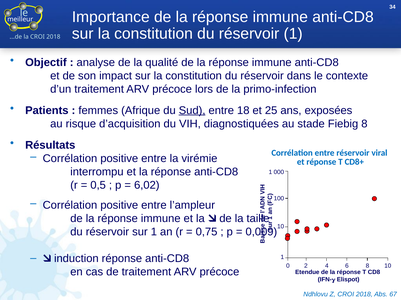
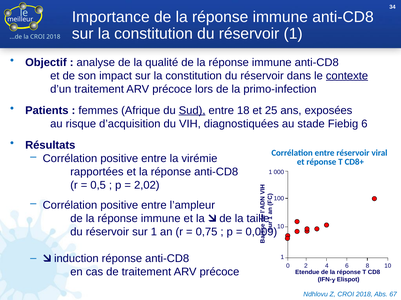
contexte underline: none -> present
Fiebig 8: 8 -> 6
interrompu: interrompu -> rapportées
6,02: 6,02 -> 2,02
